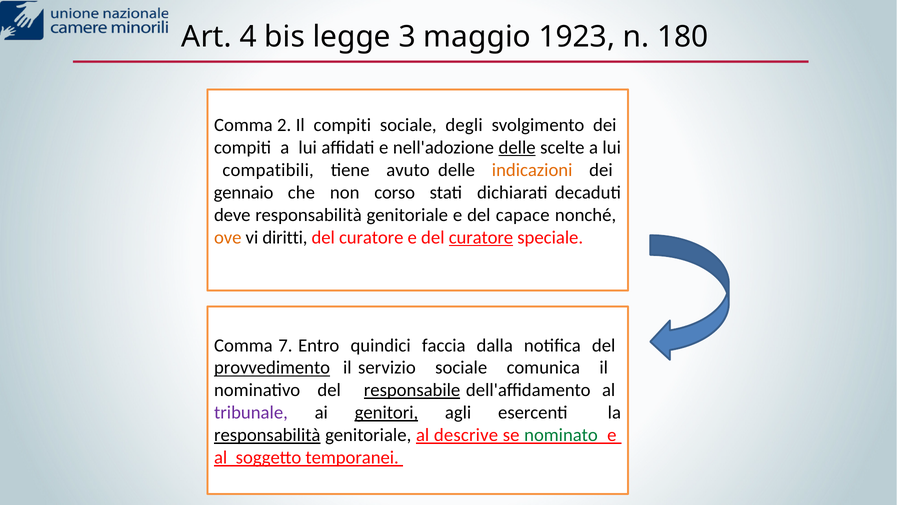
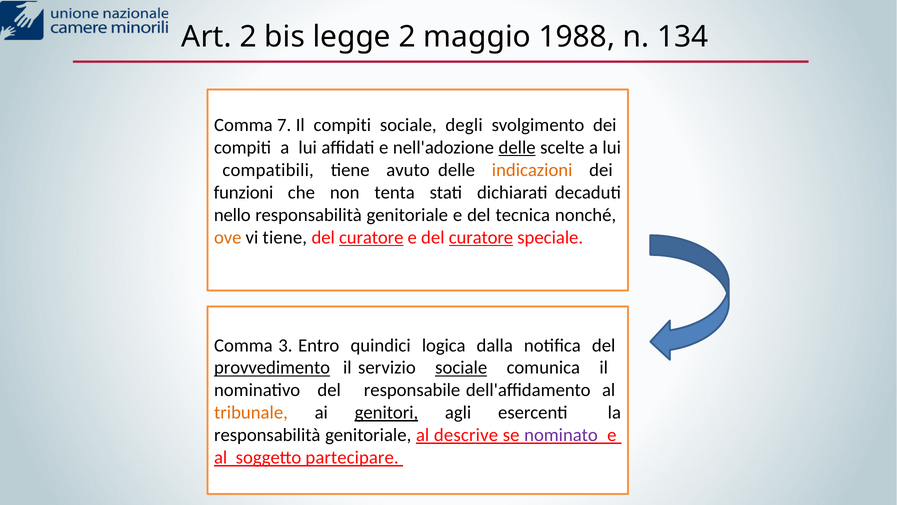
Art 4: 4 -> 2
legge 3: 3 -> 2
1923: 1923 -> 1988
180: 180 -> 134
2: 2 -> 7
gennaio: gennaio -> funzioni
corso: corso -> tenta
deve: deve -> nello
capace: capace -> tecnica
vi diritti: diritti -> tiene
curatore at (371, 237) underline: none -> present
7: 7 -> 3
faccia: faccia -> logica
sociale at (461, 367) underline: none -> present
responsabile underline: present -> none
tribunale colour: purple -> orange
responsabilità at (267, 435) underline: present -> none
nominato colour: green -> purple
temporanei: temporanei -> partecipare
